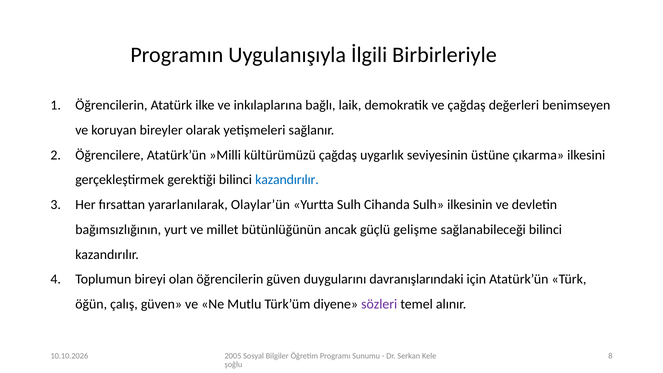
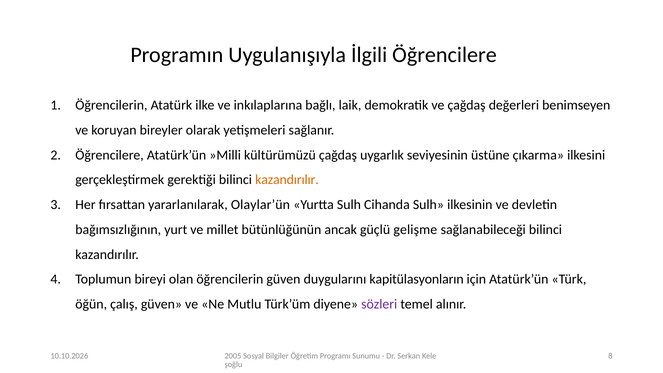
İlgili Birbirleriyle: Birbirleriyle -> Öğrencilere
kazandırılır at (287, 180) colour: blue -> orange
davranışlarındaki: davranışlarındaki -> kapitülasyonların
